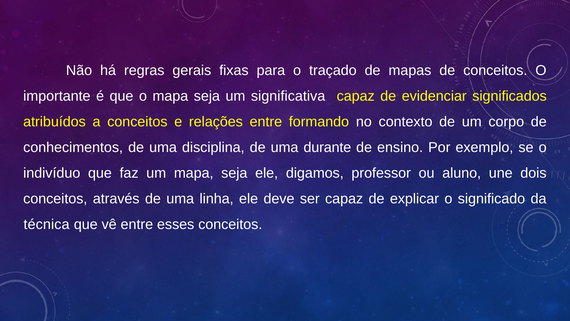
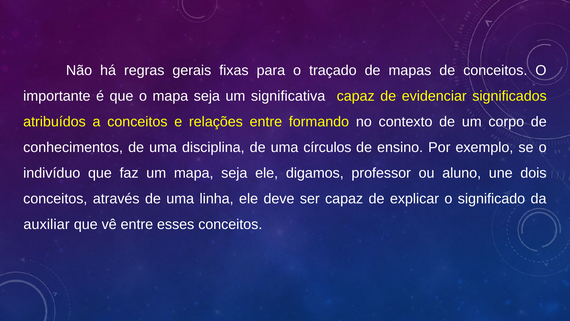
durante: durante -> círculos
técnica: técnica -> auxiliar
